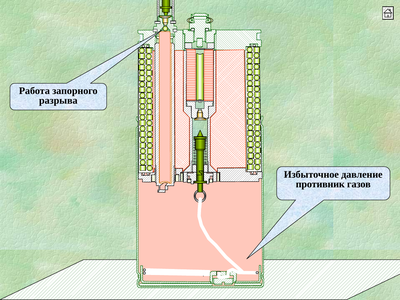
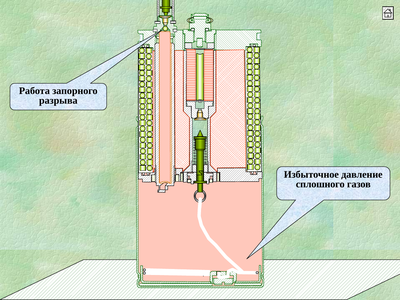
противник: противник -> сплошного
